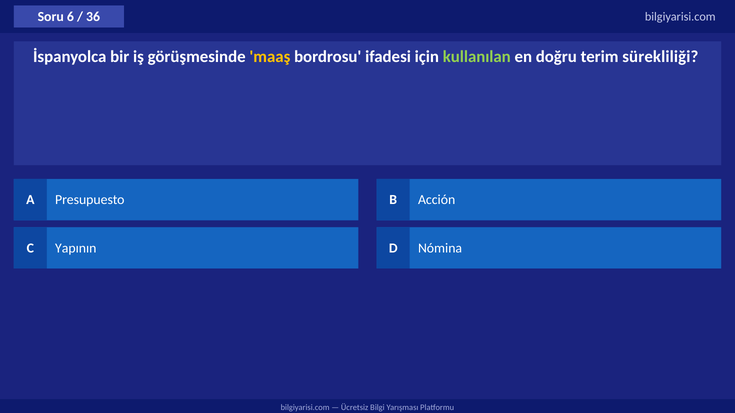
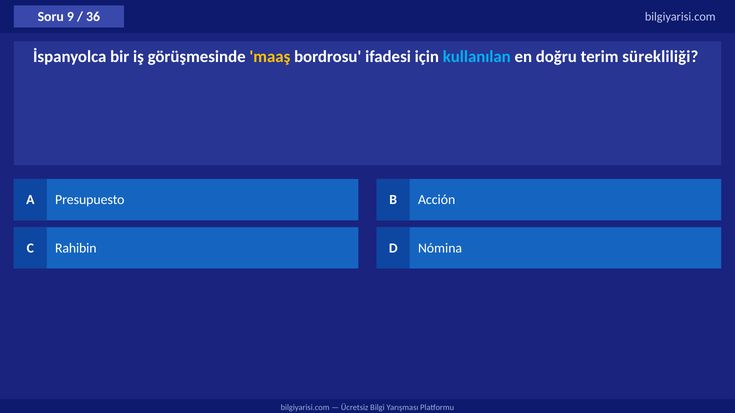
6: 6 -> 9
kullanılan colour: light green -> light blue
Yapının: Yapının -> Rahibin
